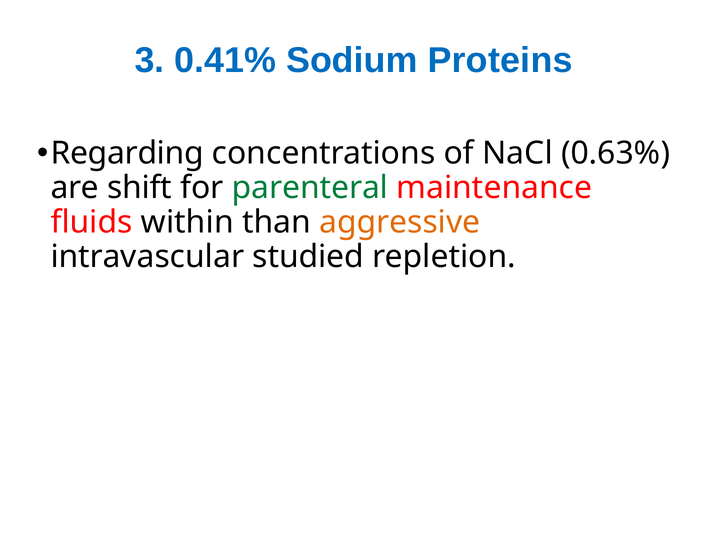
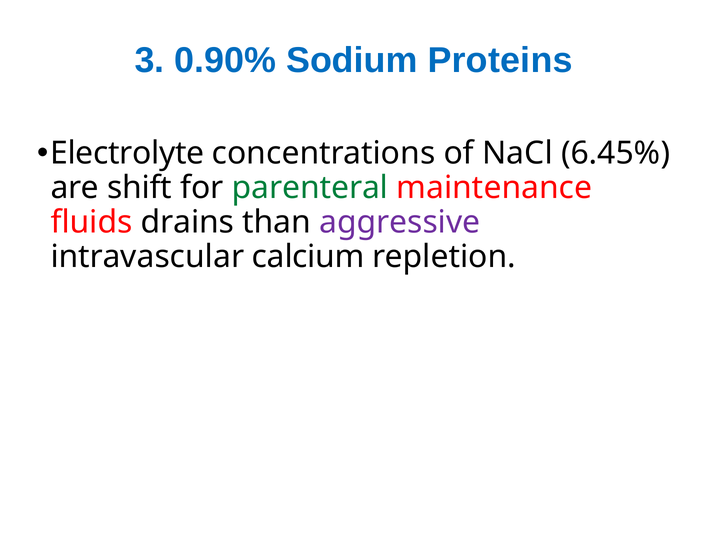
0.41%: 0.41% -> 0.90%
Regarding: Regarding -> Electrolyte
0.63%: 0.63% -> 6.45%
within: within -> drains
aggressive colour: orange -> purple
studied: studied -> calcium
